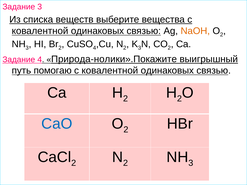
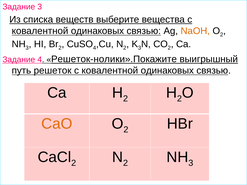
Природа-нолики».Покажите: Природа-нолики».Покажите -> Решеток-нолики».Покажите
помогаю: помогаю -> решеток
CaO colour: blue -> orange
